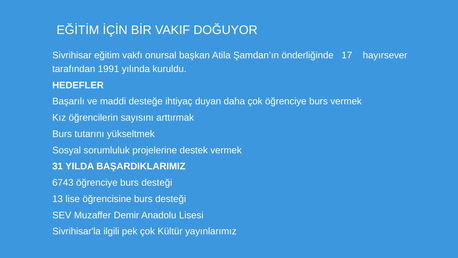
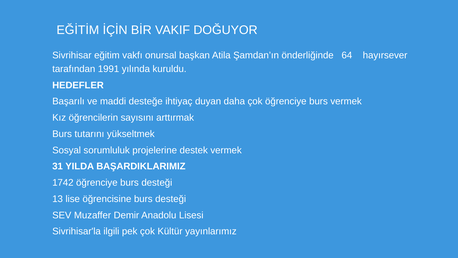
17: 17 -> 64
6743: 6743 -> 1742
